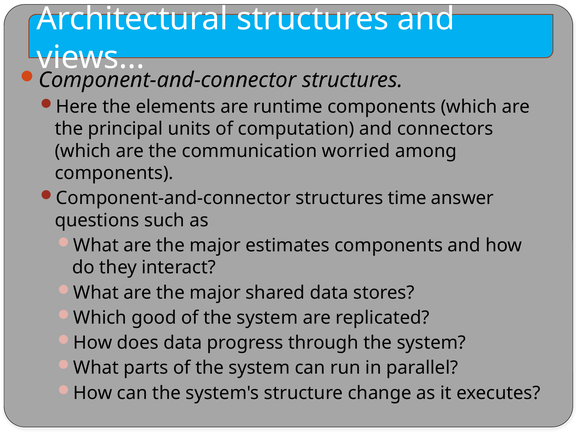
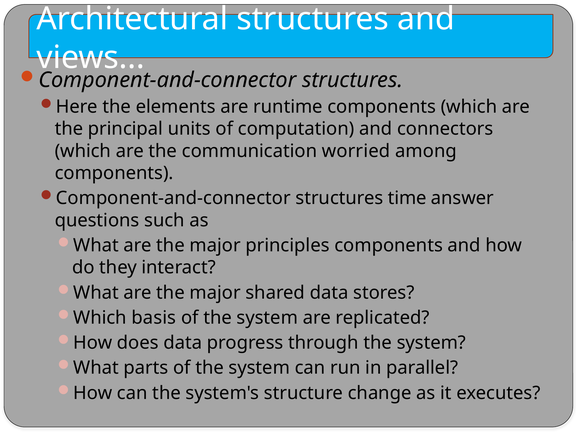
estimates: estimates -> principles
good: good -> basis
